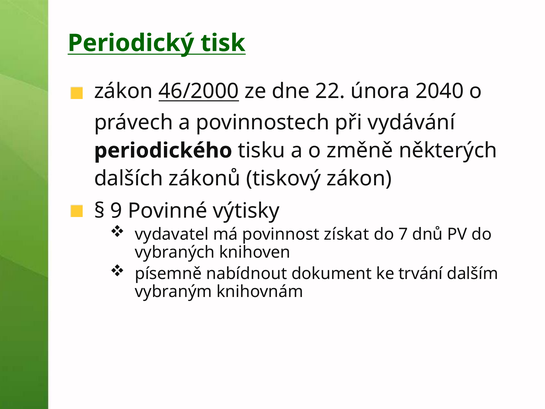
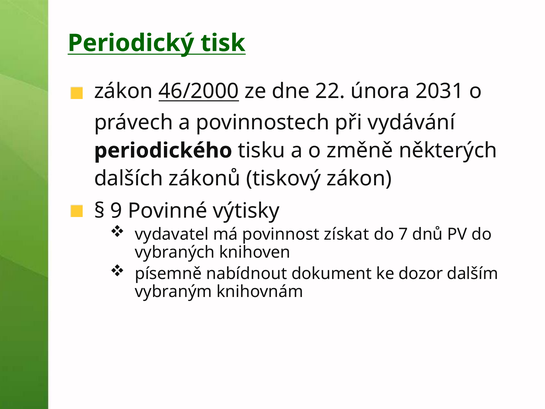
2040: 2040 -> 2031
trvání: trvání -> dozor
